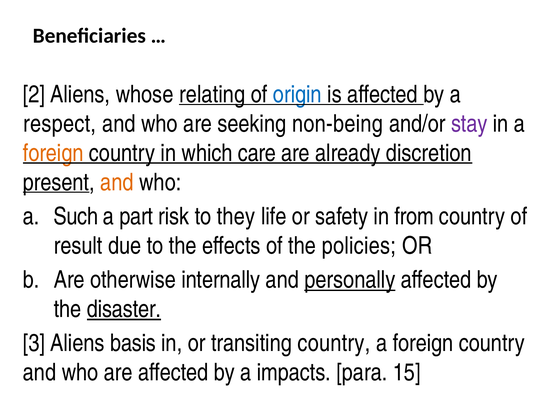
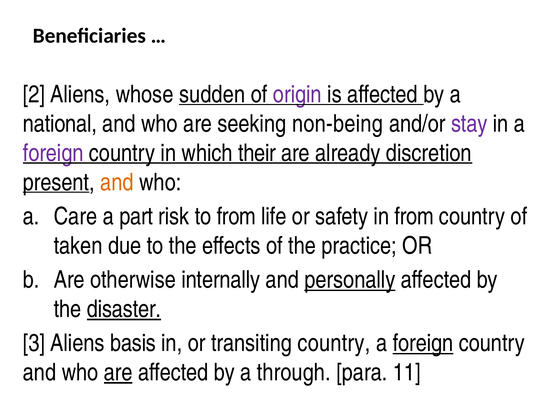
relating: relating -> sudden
origin colour: blue -> purple
respect: respect -> national
foreign at (53, 153) colour: orange -> purple
care: care -> their
Such: Such -> Care
to they: they -> from
result: result -> taken
policies: policies -> practice
foreign at (423, 343) underline: none -> present
are at (118, 372) underline: none -> present
impacts: impacts -> through
15: 15 -> 11
